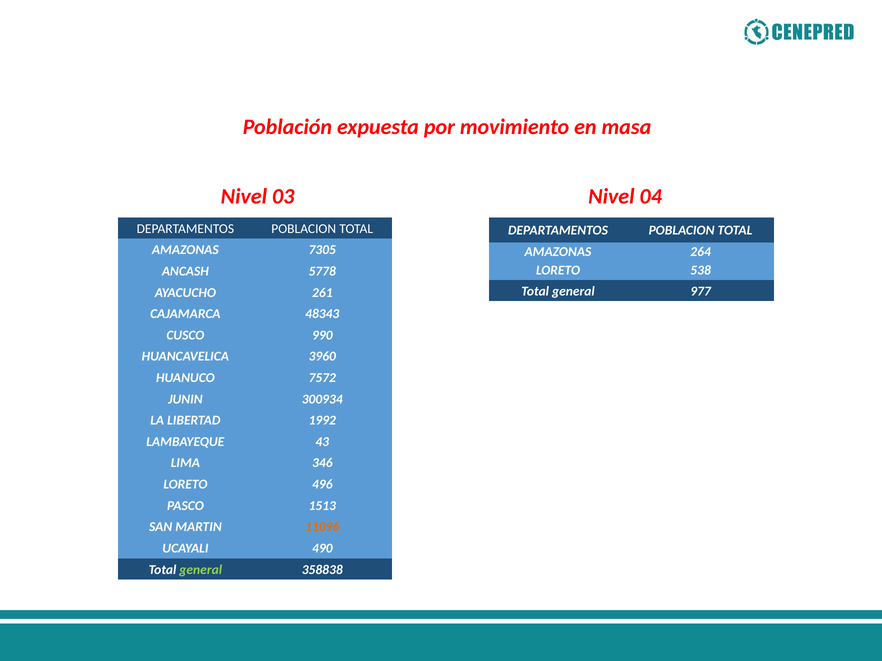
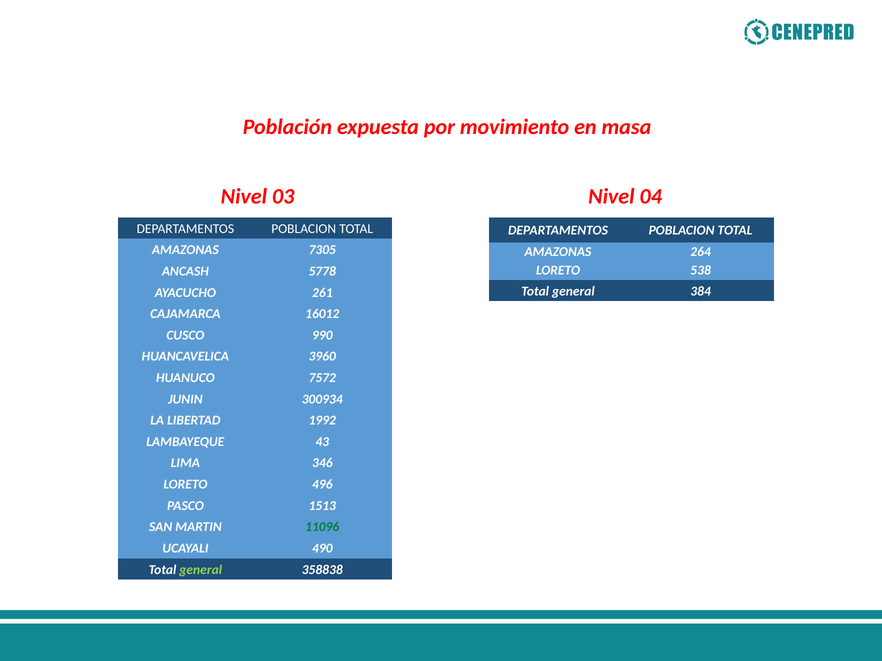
977: 977 -> 384
48343: 48343 -> 16012
11096 colour: orange -> green
